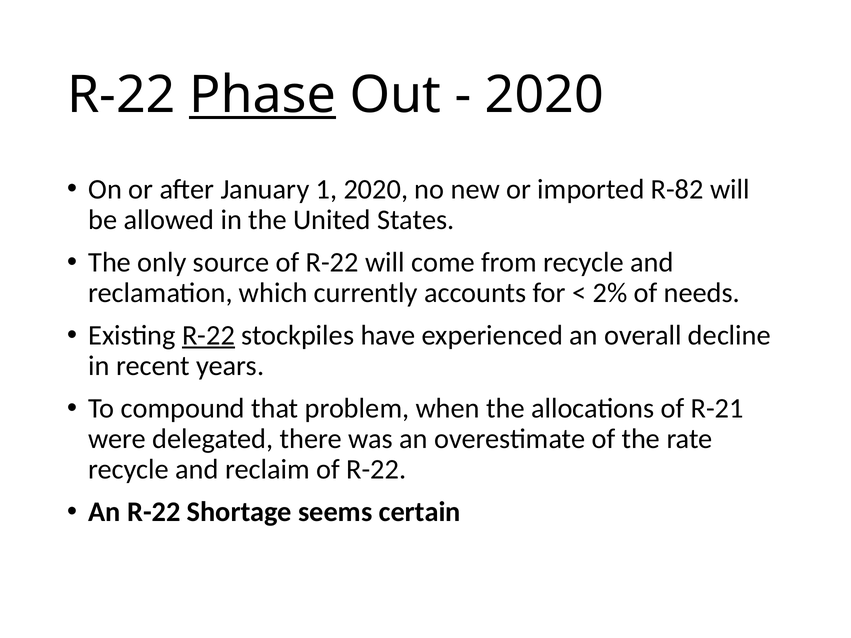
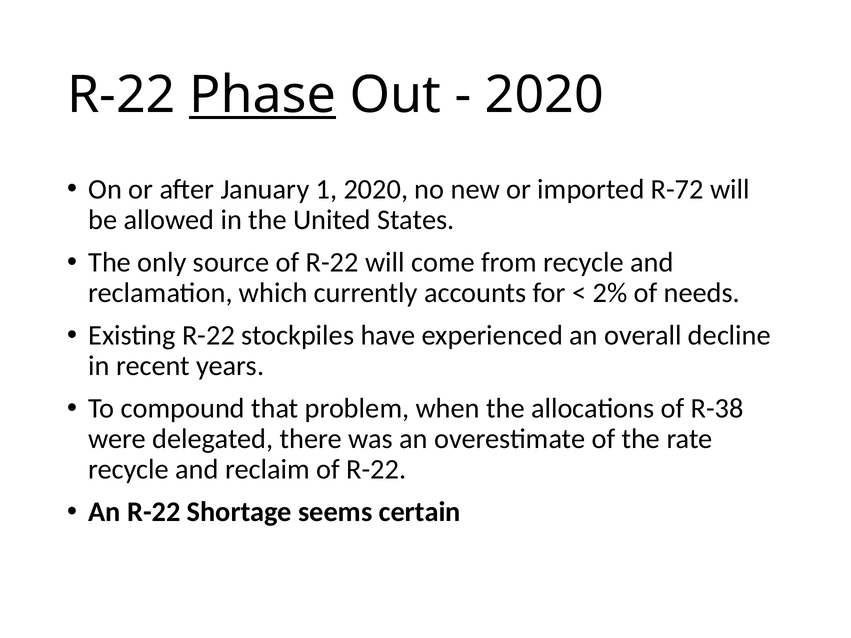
R-82: R-82 -> R-72
R-22 at (208, 335) underline: present -> none
R-21: R-21 -> R-38
